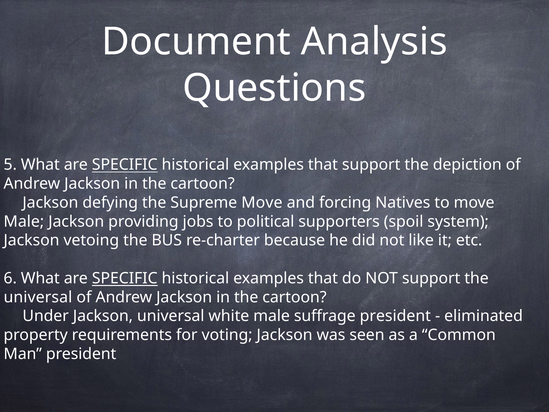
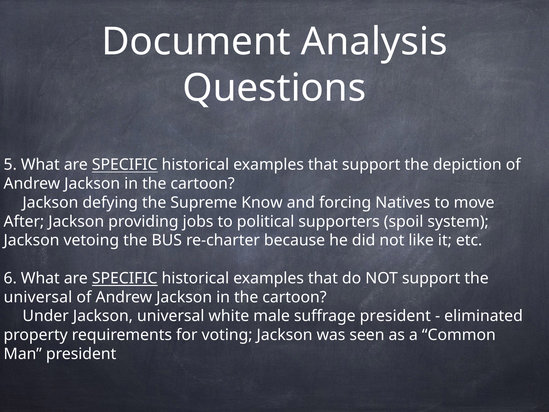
Supreme Move: Move -> Know
Male at (24, 221): Male -> After
